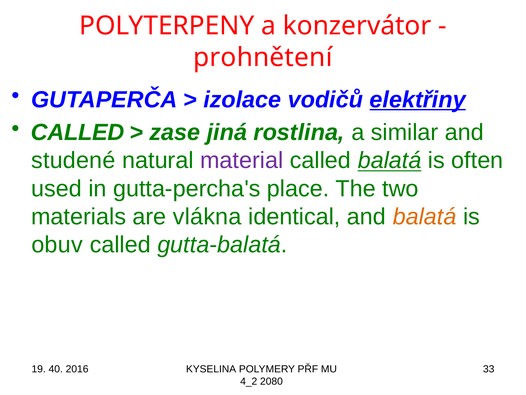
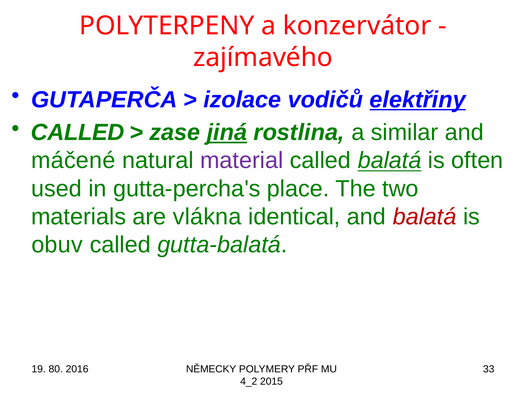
prohnětení: prohnětení -> zajímavého
jiná underline: none -> present
studené: studené -> máčené
balatá at (425, 216) colour: orange -> red
40: 40 -> 80
KYSELINA: KYSELINA -> NĚMECKY
2080: 2080 -> 2015
